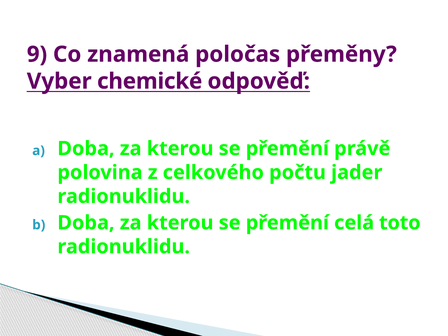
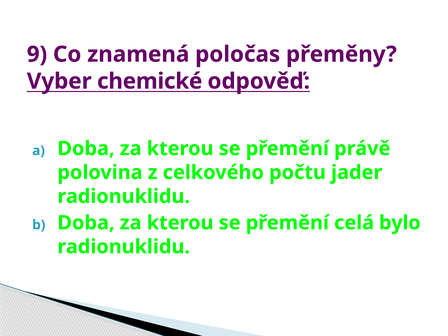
toto: toto -> bylo
